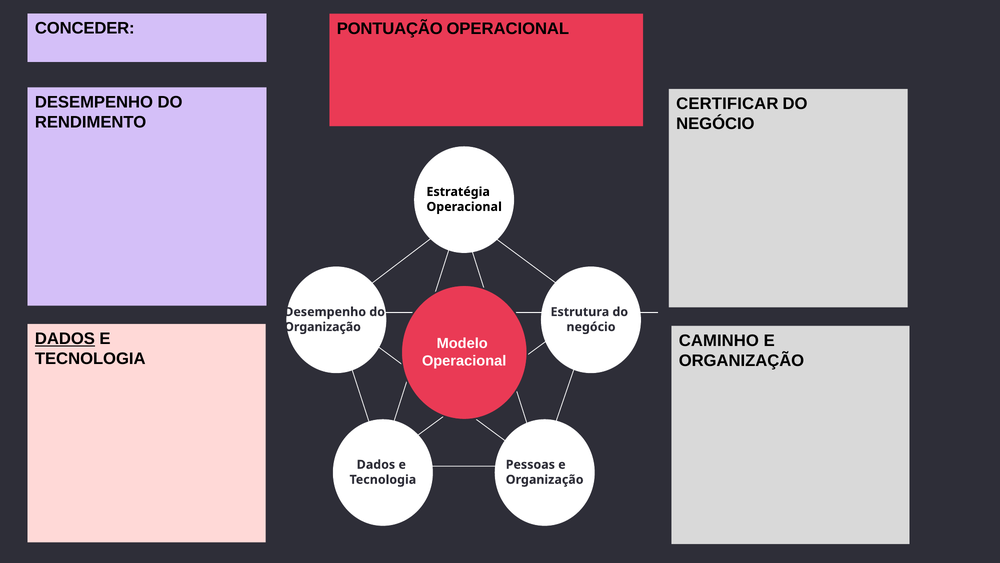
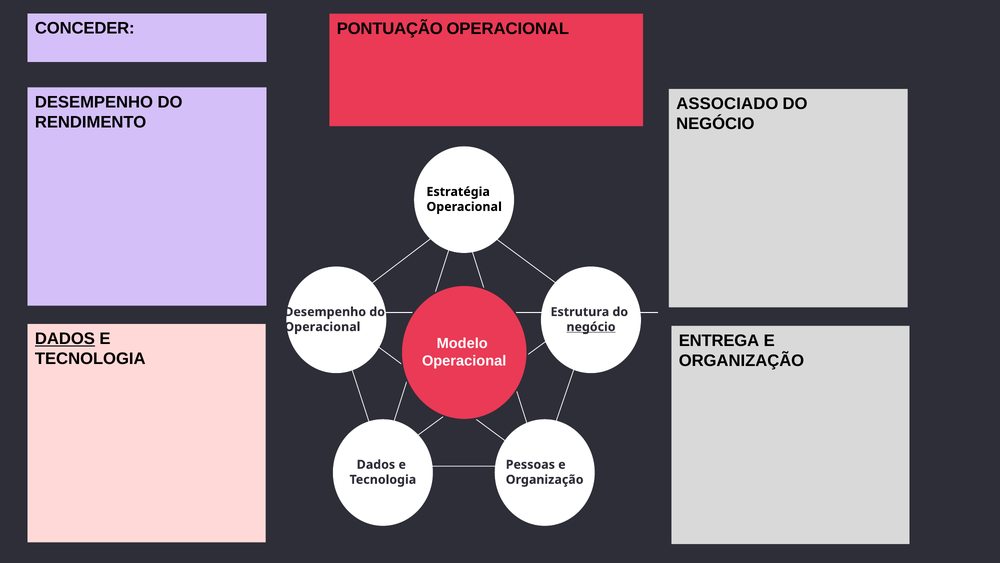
CERTIFICAR: CERTIFICAR -> ASSOCIADO
Organização at (322, 327): Organização -> Operacional
negócio at (591, 327) underline: none -> present
CAMINHO: CAMINHO -> ENTREGA
